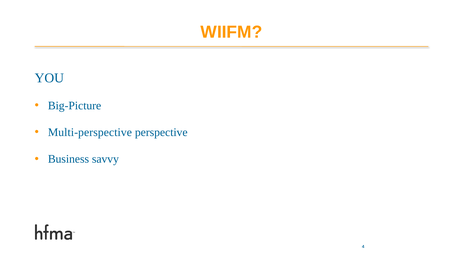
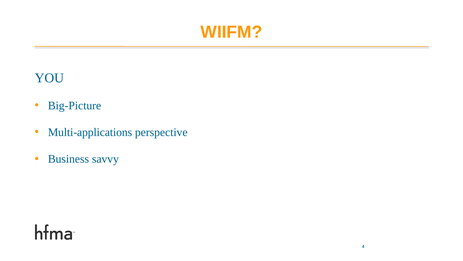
Multi-perspective: Multi-perspective -> Multi-applications
